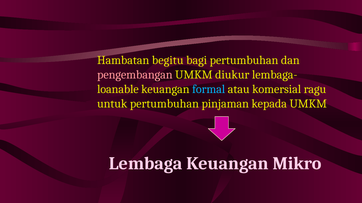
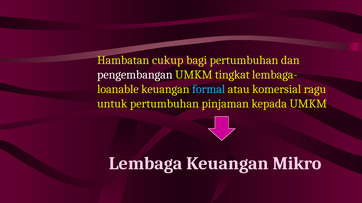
begitu: begitu -> cukup
pengembangan colour: pink -> white
diukur: diukur -> tingkat
